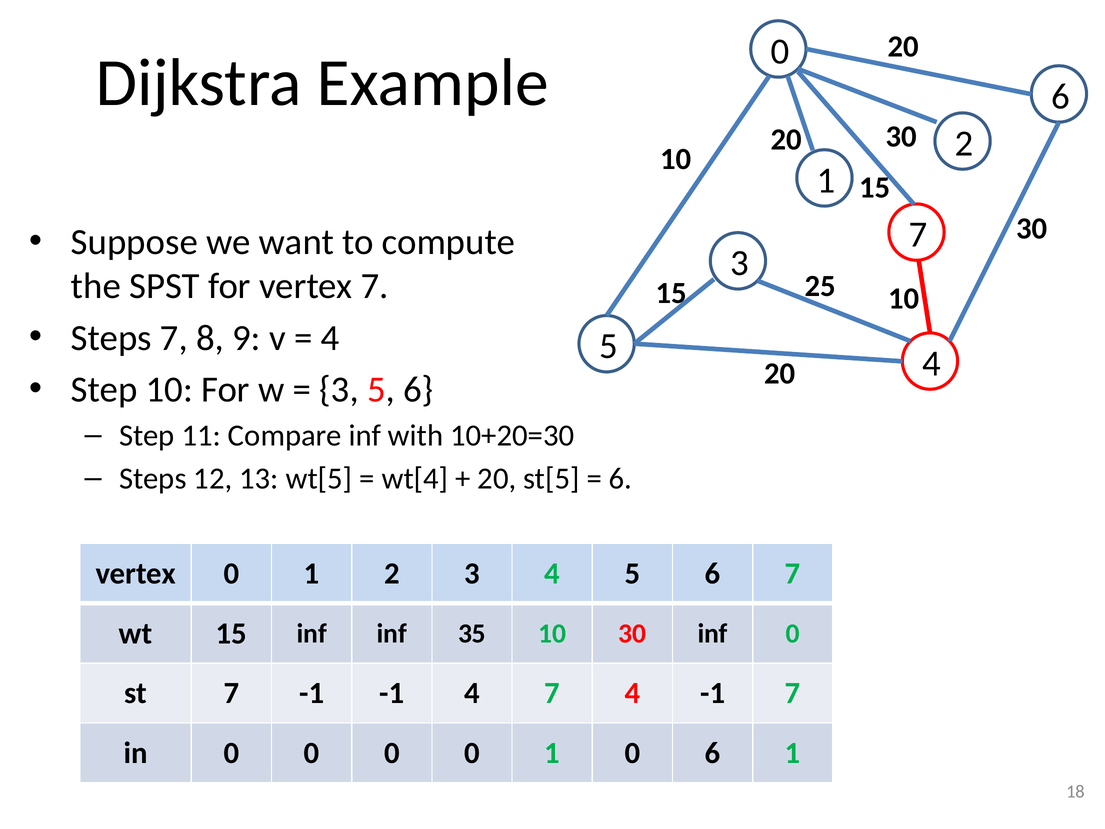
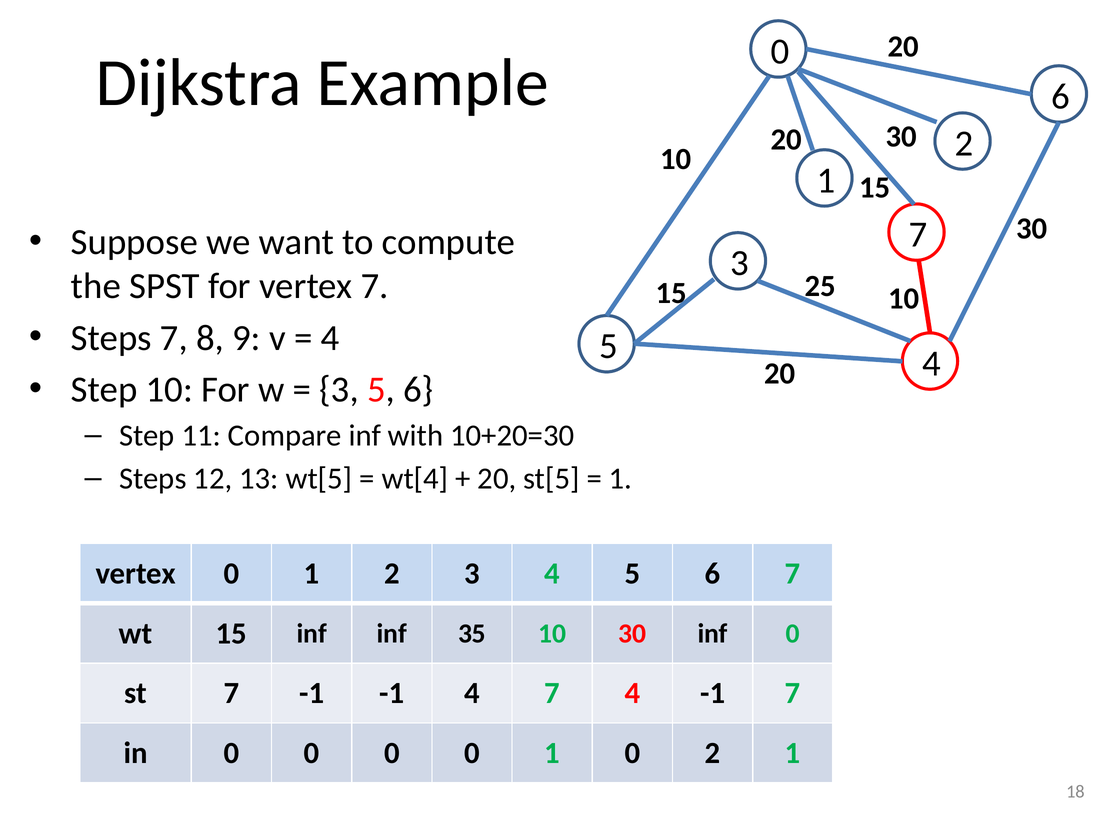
6 at (620, 478): 6 -> 1
0 6: 6 -> 2
